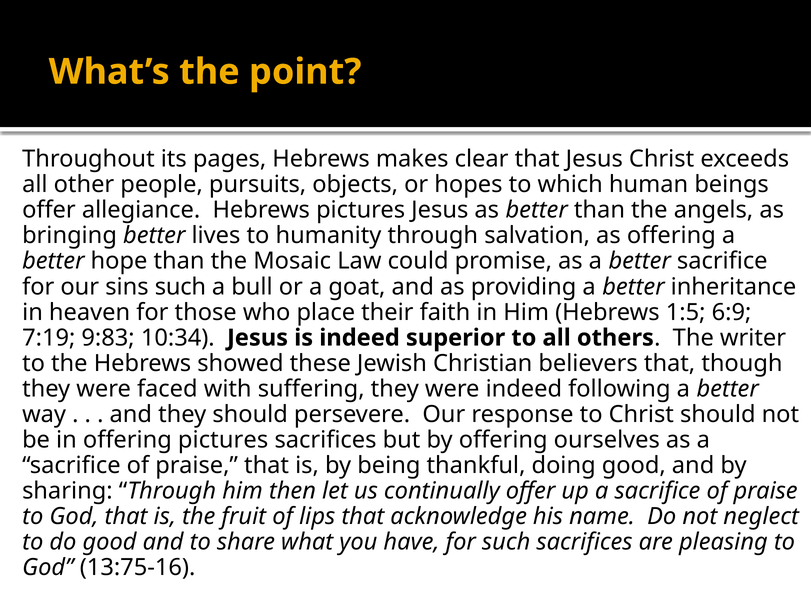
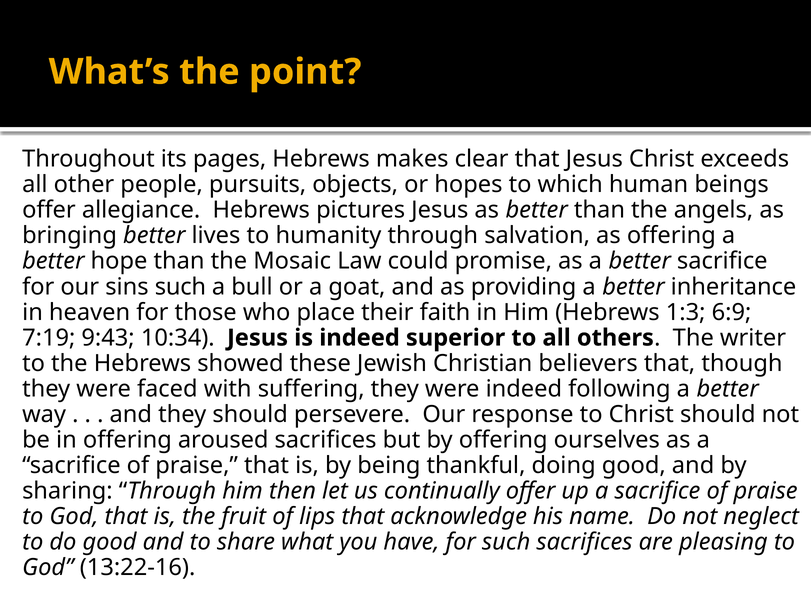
1:5: 1:5 -> 1:3
9:83: 9:83 -> 9:43
offering pictures: pictures -> aroused
13:75-16: 13:75-16 -> 13:22-16
